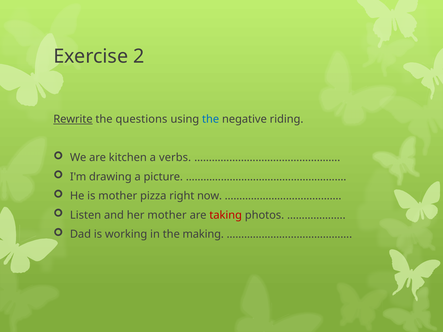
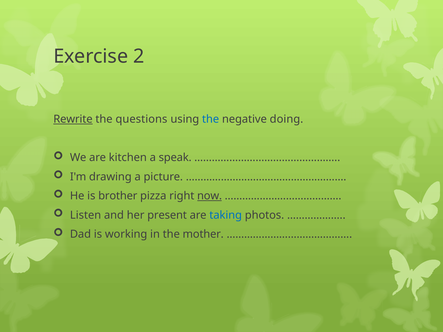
riding: riding -> doing
verbs: verbs -> speak
is mother: mother -> brother
now underline: none -> present
her mother: mother -> present
taking colour: red -> blue
making: making -> mother
